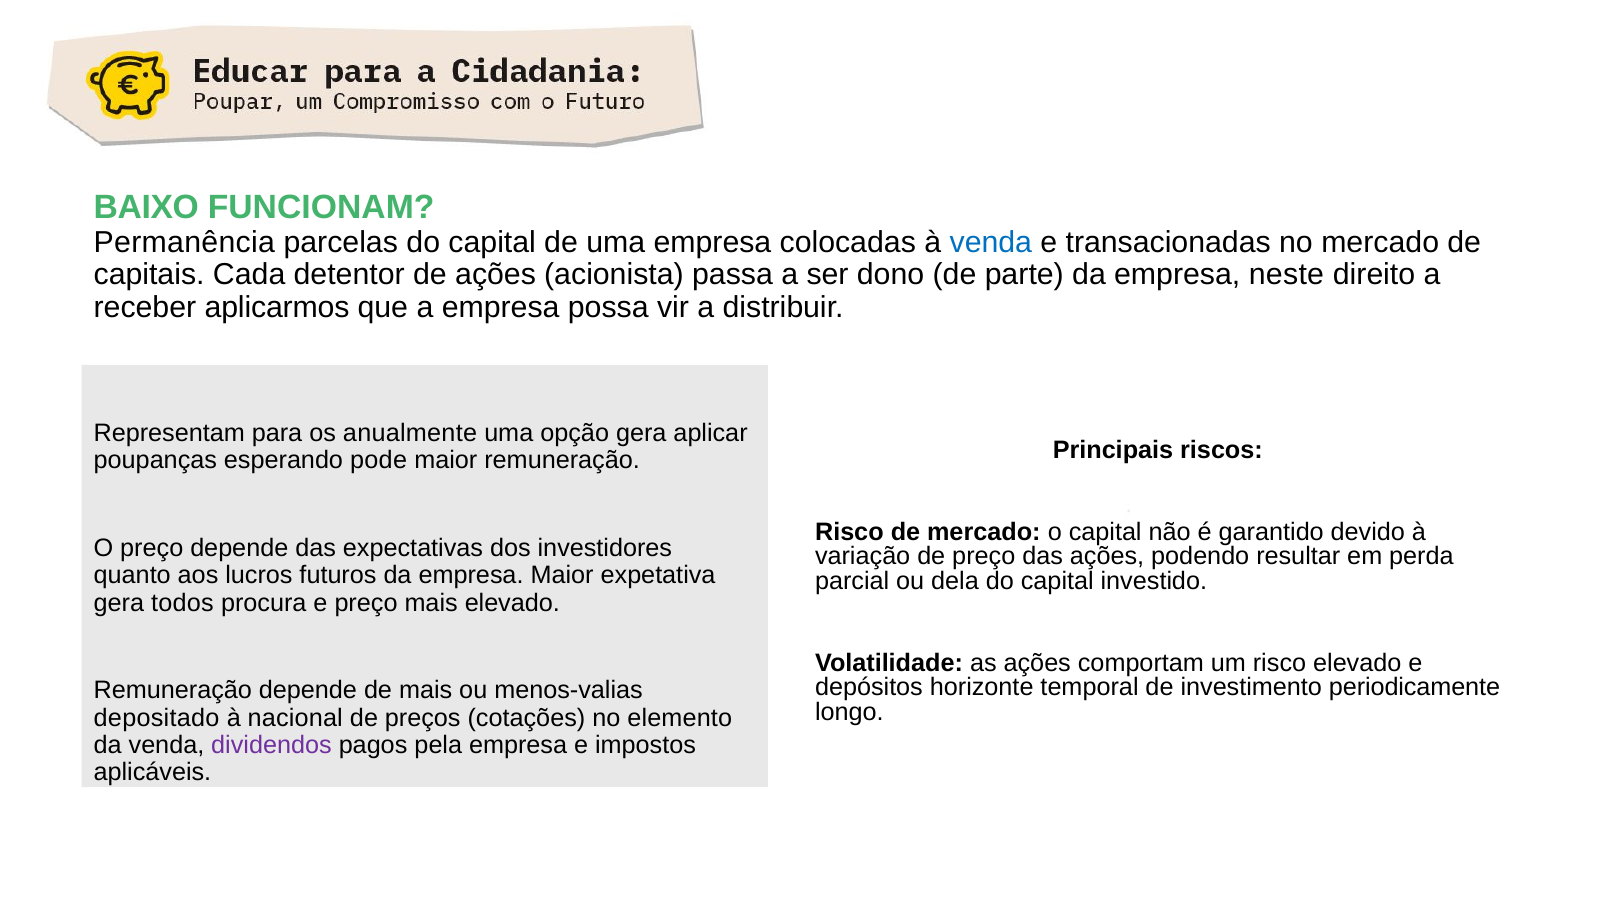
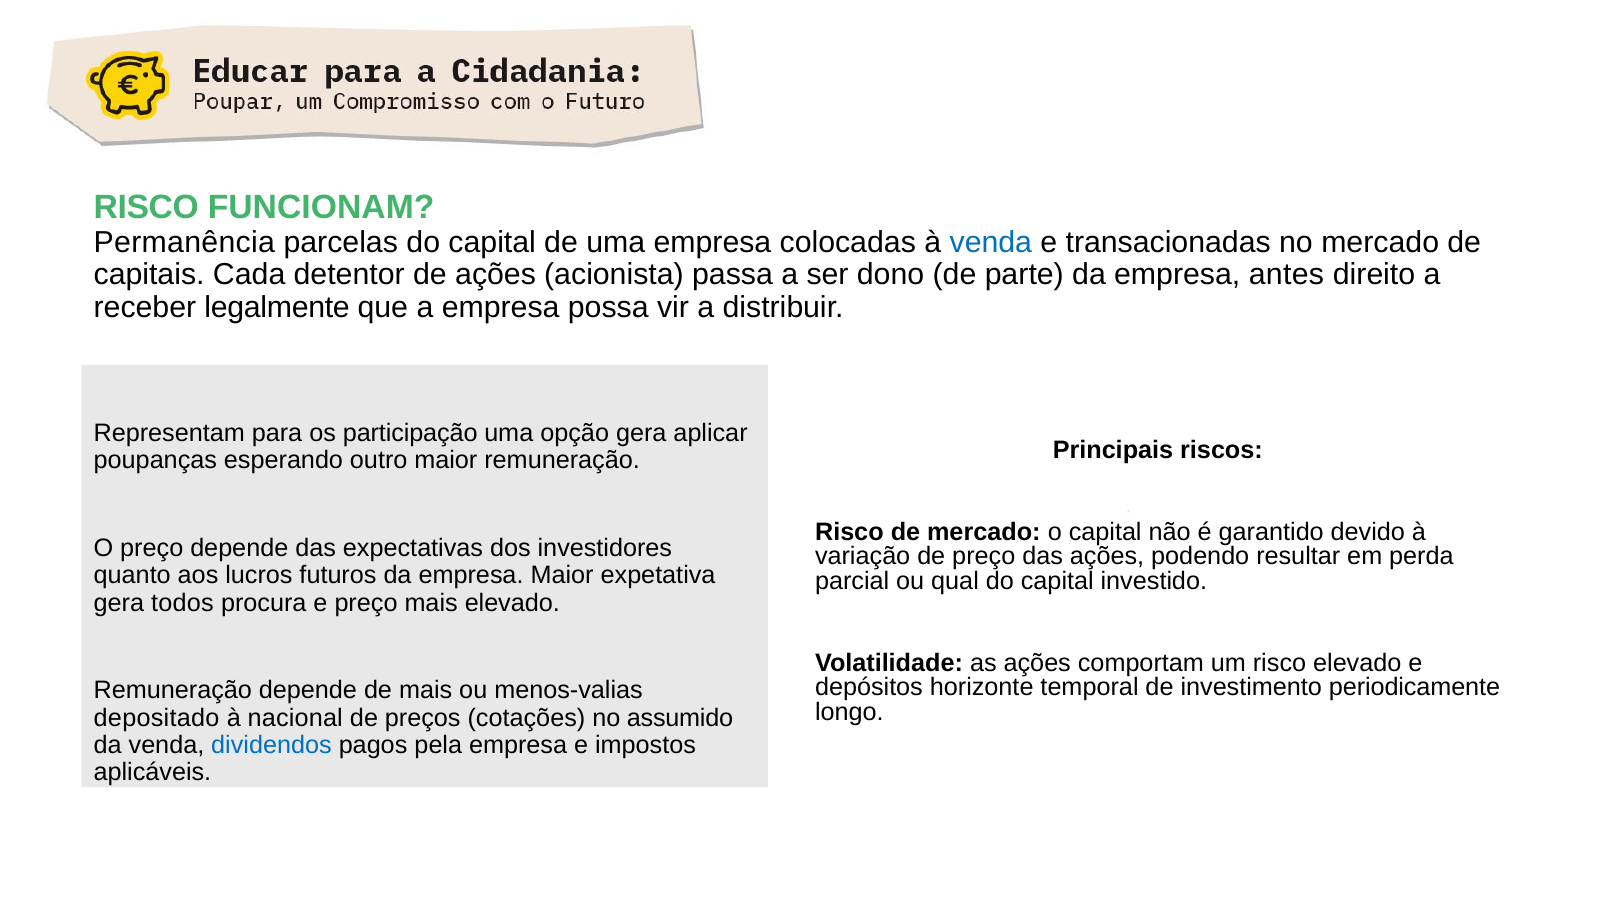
BAIXO at (146, 208): BAIXO -> RISCO
neste: neste -> antes
aplicarmos: aplicarmos -> legalmente
anualmente: anualmente -> participação
pode: pode -> outro
dela: dela -> qual
elemento: elemento -> assumido
dividendos colour: purple -> blue
